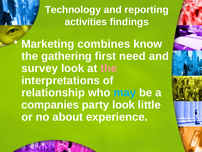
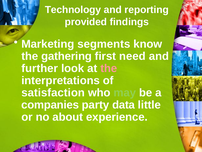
activities: activities -> provided
combines: combines -> segments
survey: survey -> further
relationship: relationship -> satisfaction
may colour: light blue -> light green
party look: look -> data
